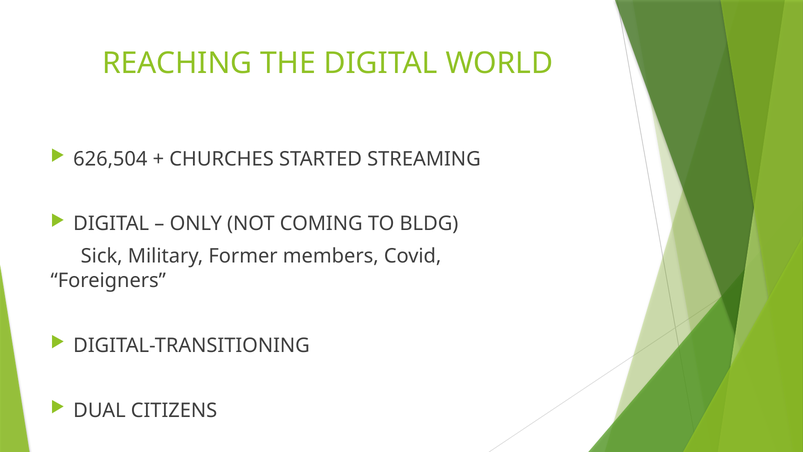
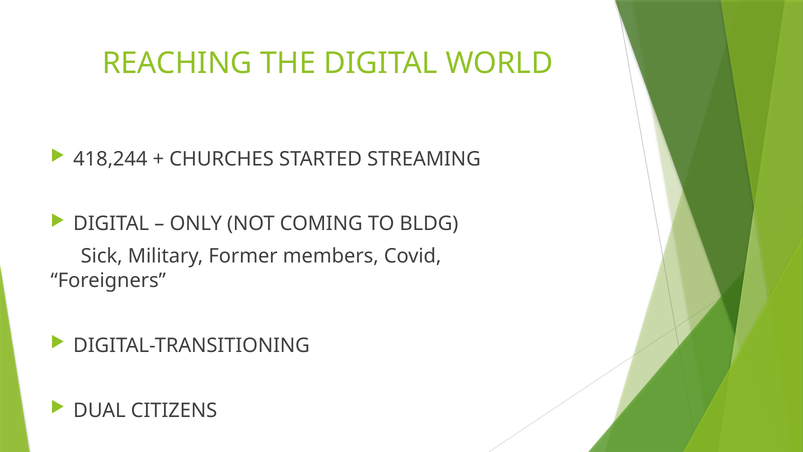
626,504: 626,504 -> 418,244
